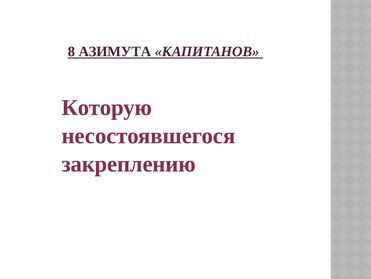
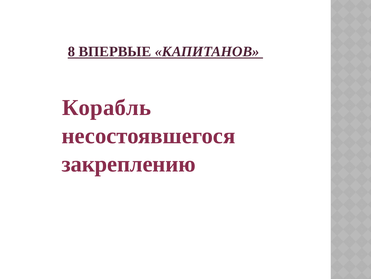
АЗИМУТА: АЗИМУТА -> ВПЕРВЫЕ
Которую: Которую -> Корабль
